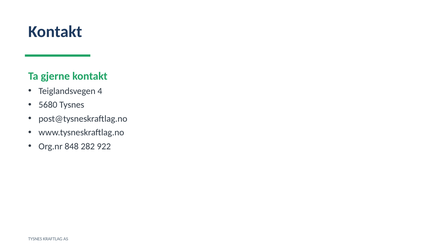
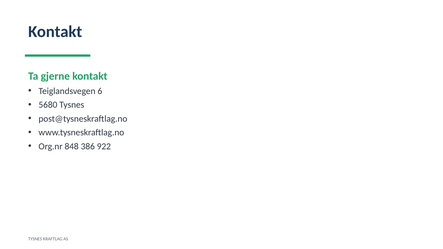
4: 4 -> 6
282: 282 -> 386
